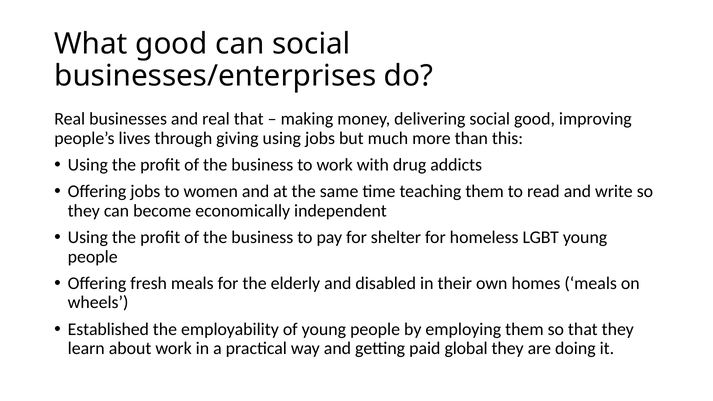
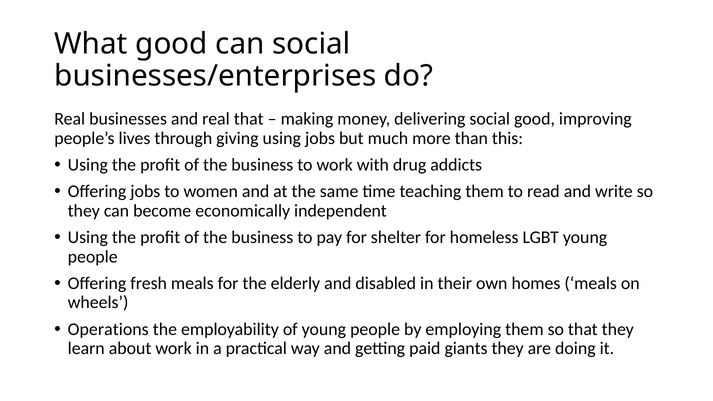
Established: Established -> Operations
global: global -> giants
